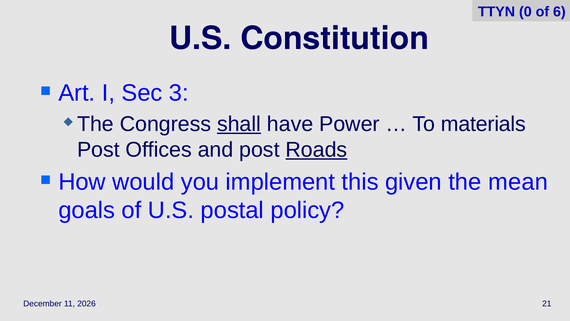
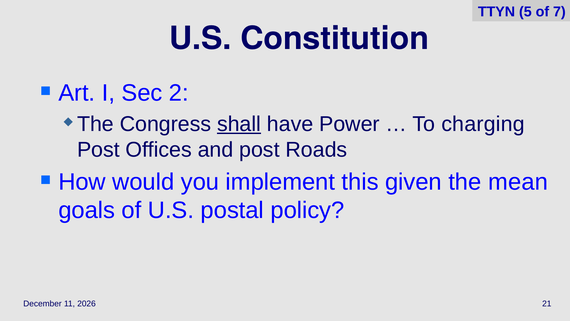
0: 0 -> 5
6: 6 -> 7
3: 3 -> 2
materials: materials -> charging
Roads underline: present -> none
